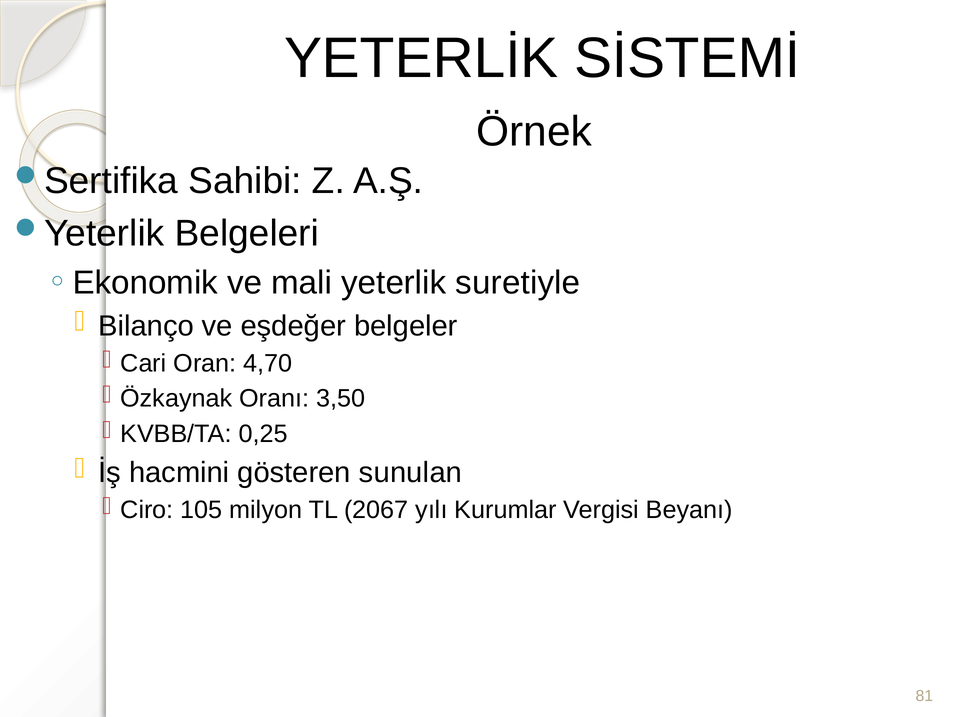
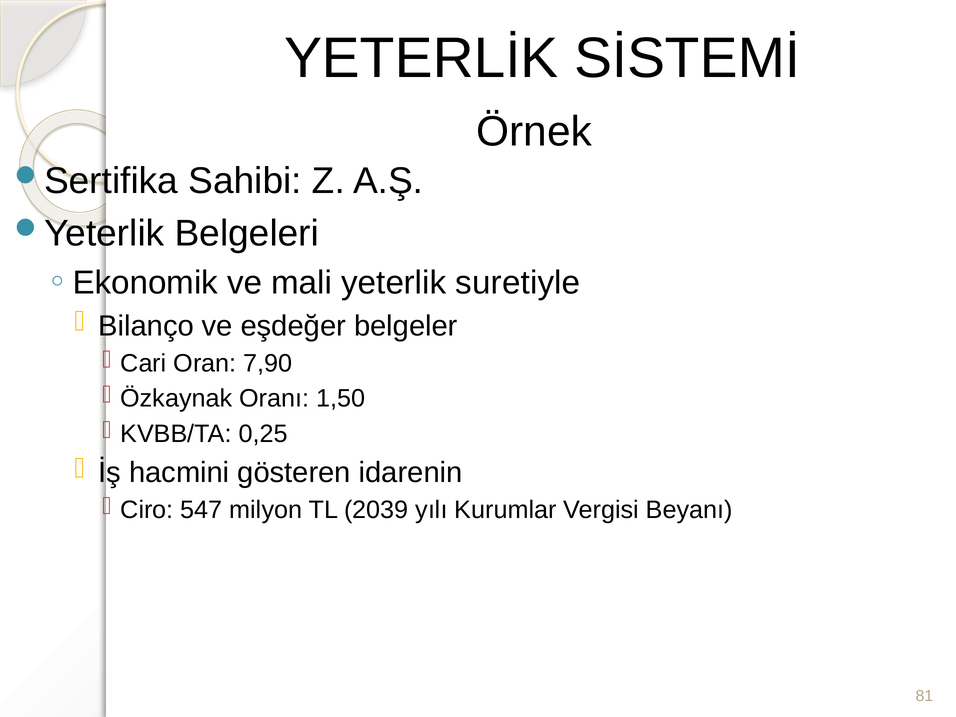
4,70: 4,70 -> 7,90
3,50: 3,50 -> 1,50
sunulan: sunulan -> idarenin
105: 105 -> 547
2067: 2067 -> 2039
